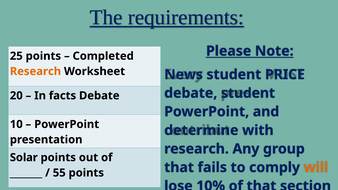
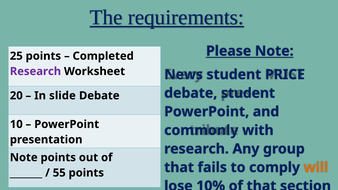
Research at (35, 71) colour: orange -> purple
facts: facts -> slide
determine: determine -> commonly
Solar at (24, 158): Solar -> Note
